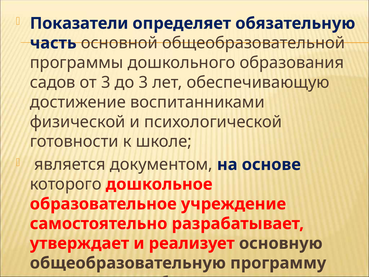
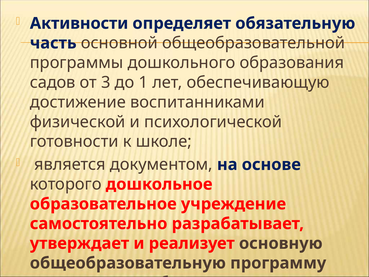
Показатели: Показатели -> Активности
до 3: 3 -> 1
